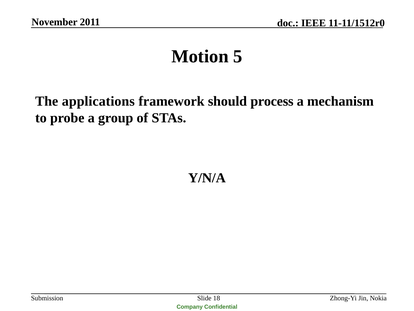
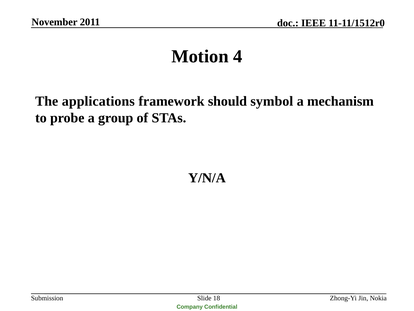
5: 5 -> 4
process: process -> symbol
